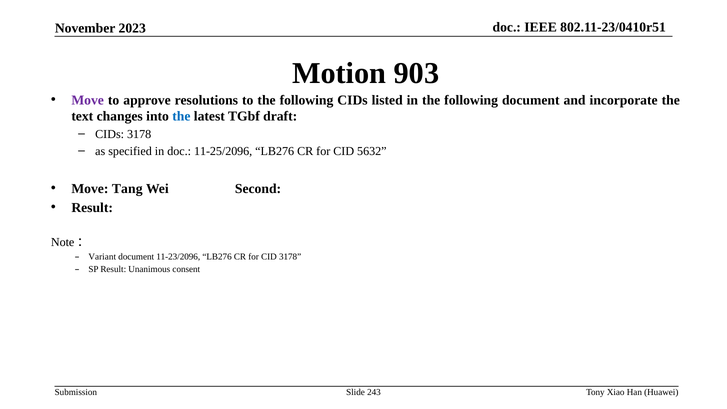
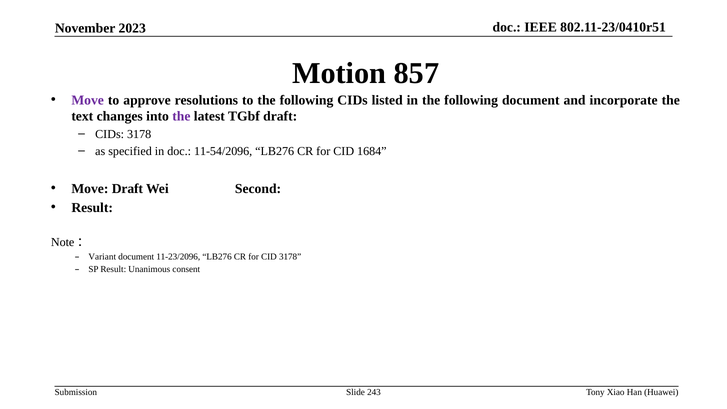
903: 903 -> 857
the at (181, 116) colour: blue -> purple
11-25/2096: 11-25/2096 -> 11-54/2096
5632: 5632 -> 1684
Move Tang: Tang -> Draft
